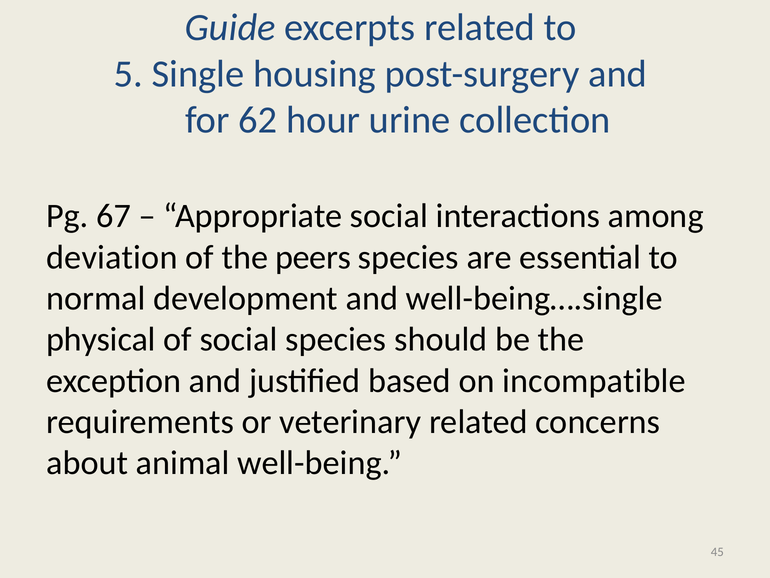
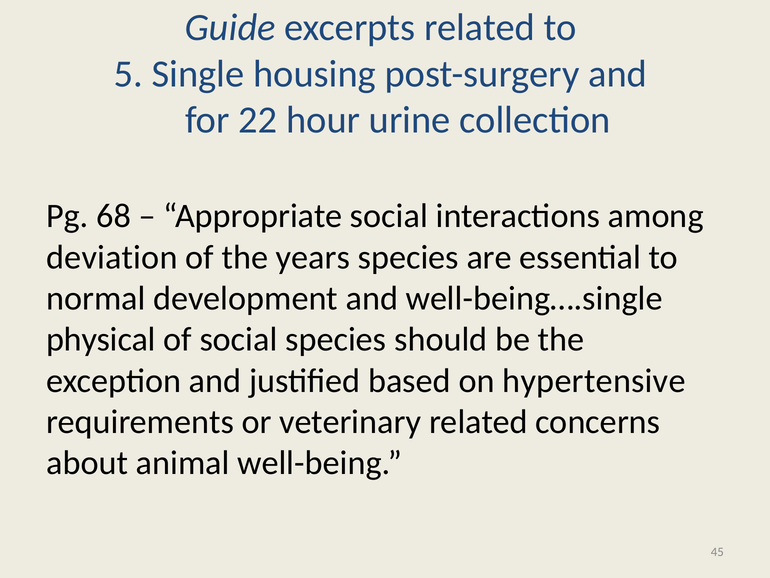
62: 62 -> 22
67: 67 -> 68
peers: peers -> years
incompatible: incompatible -> hypertensive
